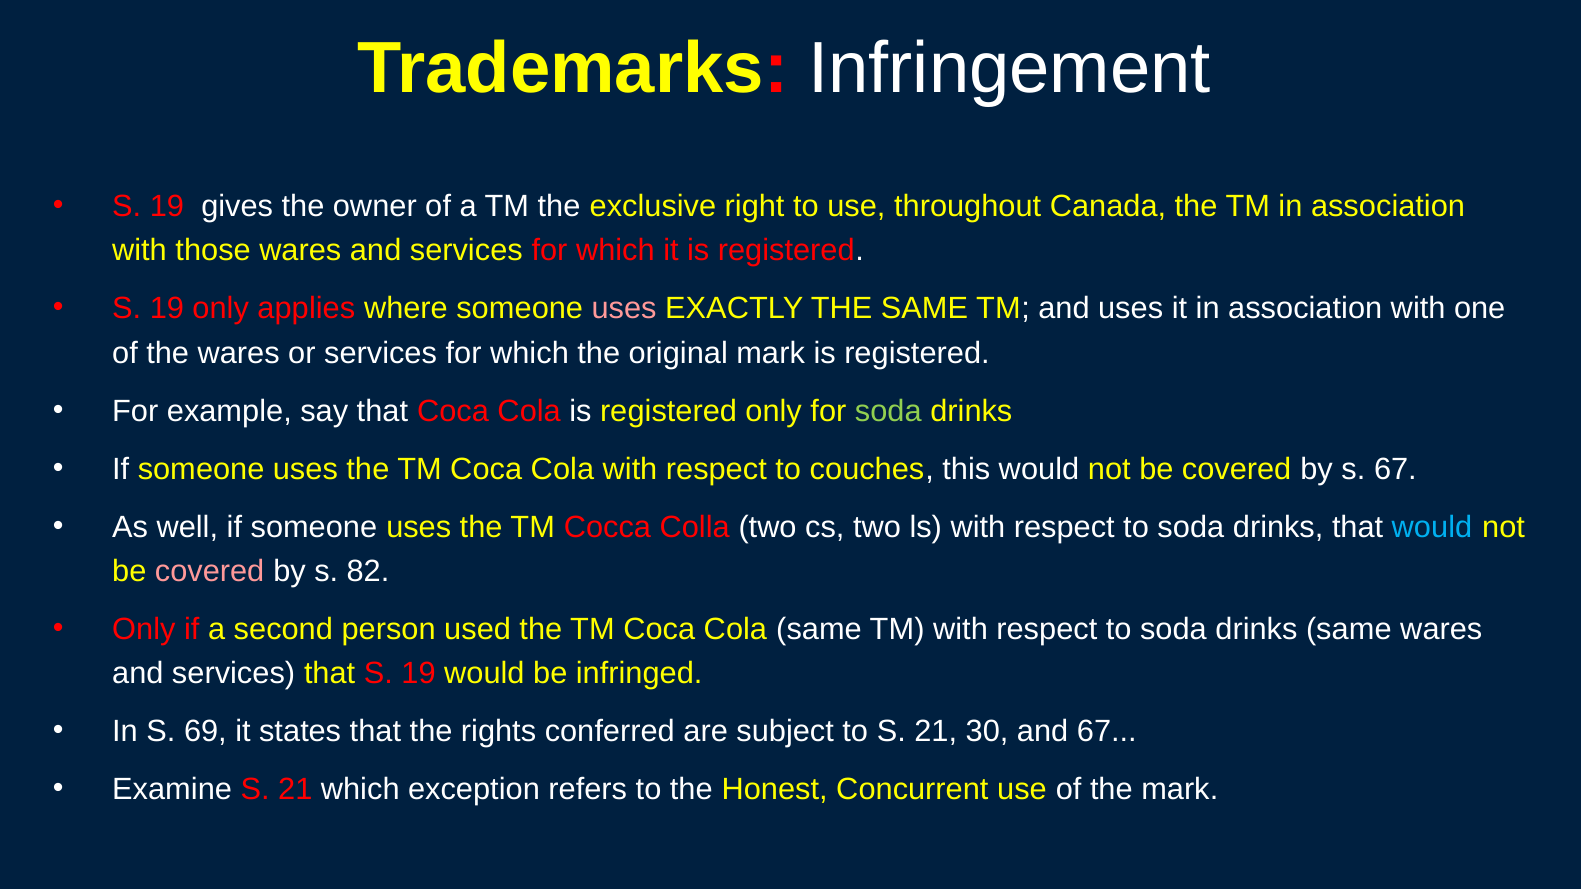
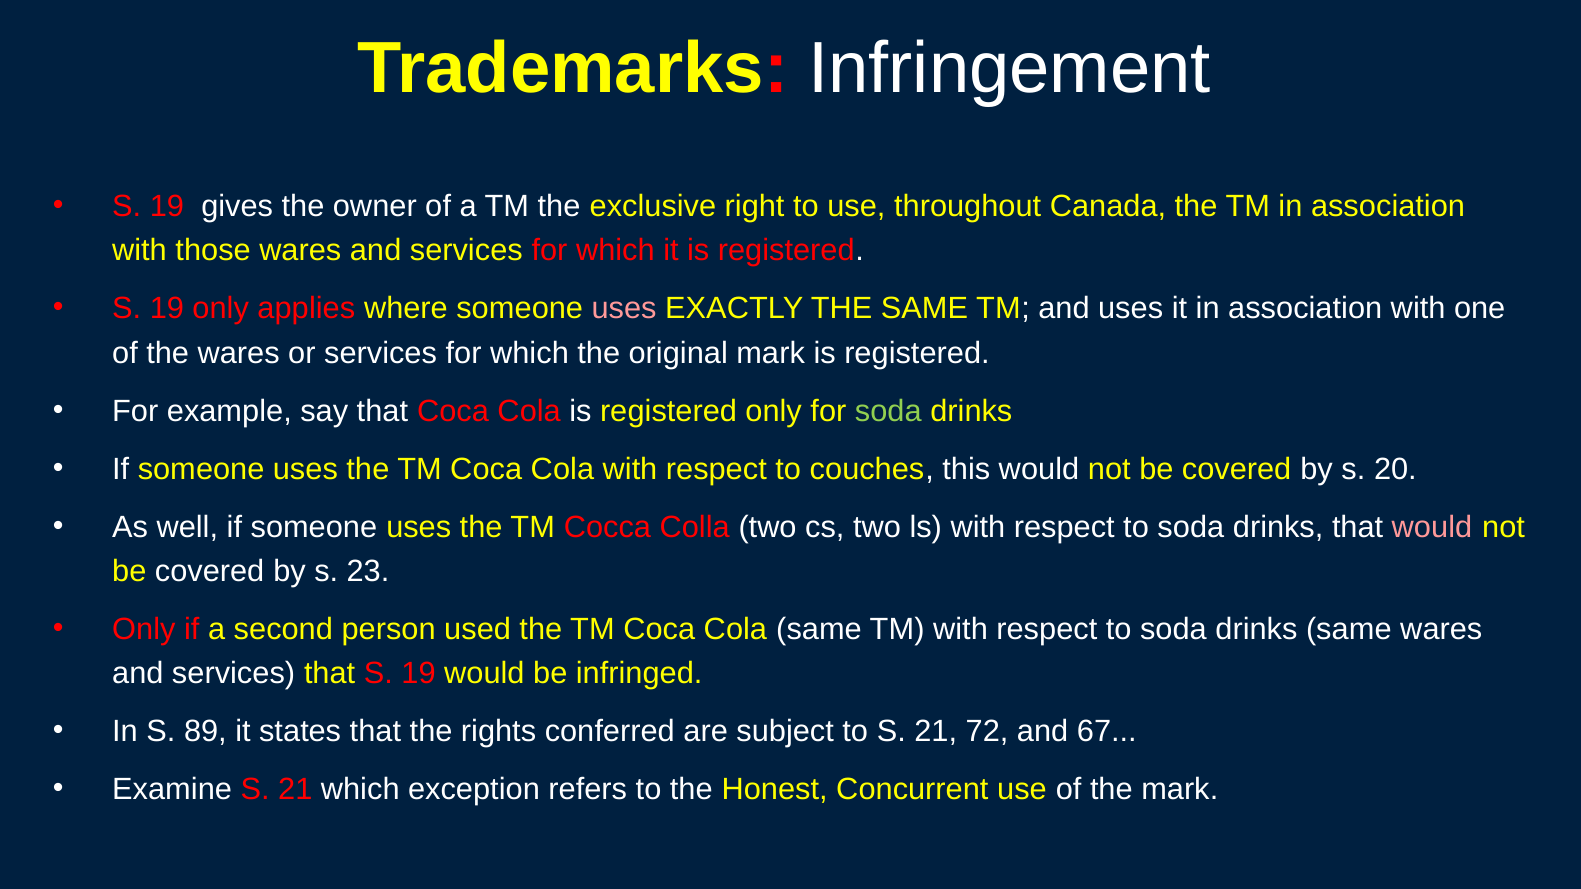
s 67: 67 -> 20
would at (1432, 527) colour: light blue -> pink
covered at (210, 572) colour: pink -> white
82: 82 -> 23
69: 69 -> 89
30: 30 -> 72
